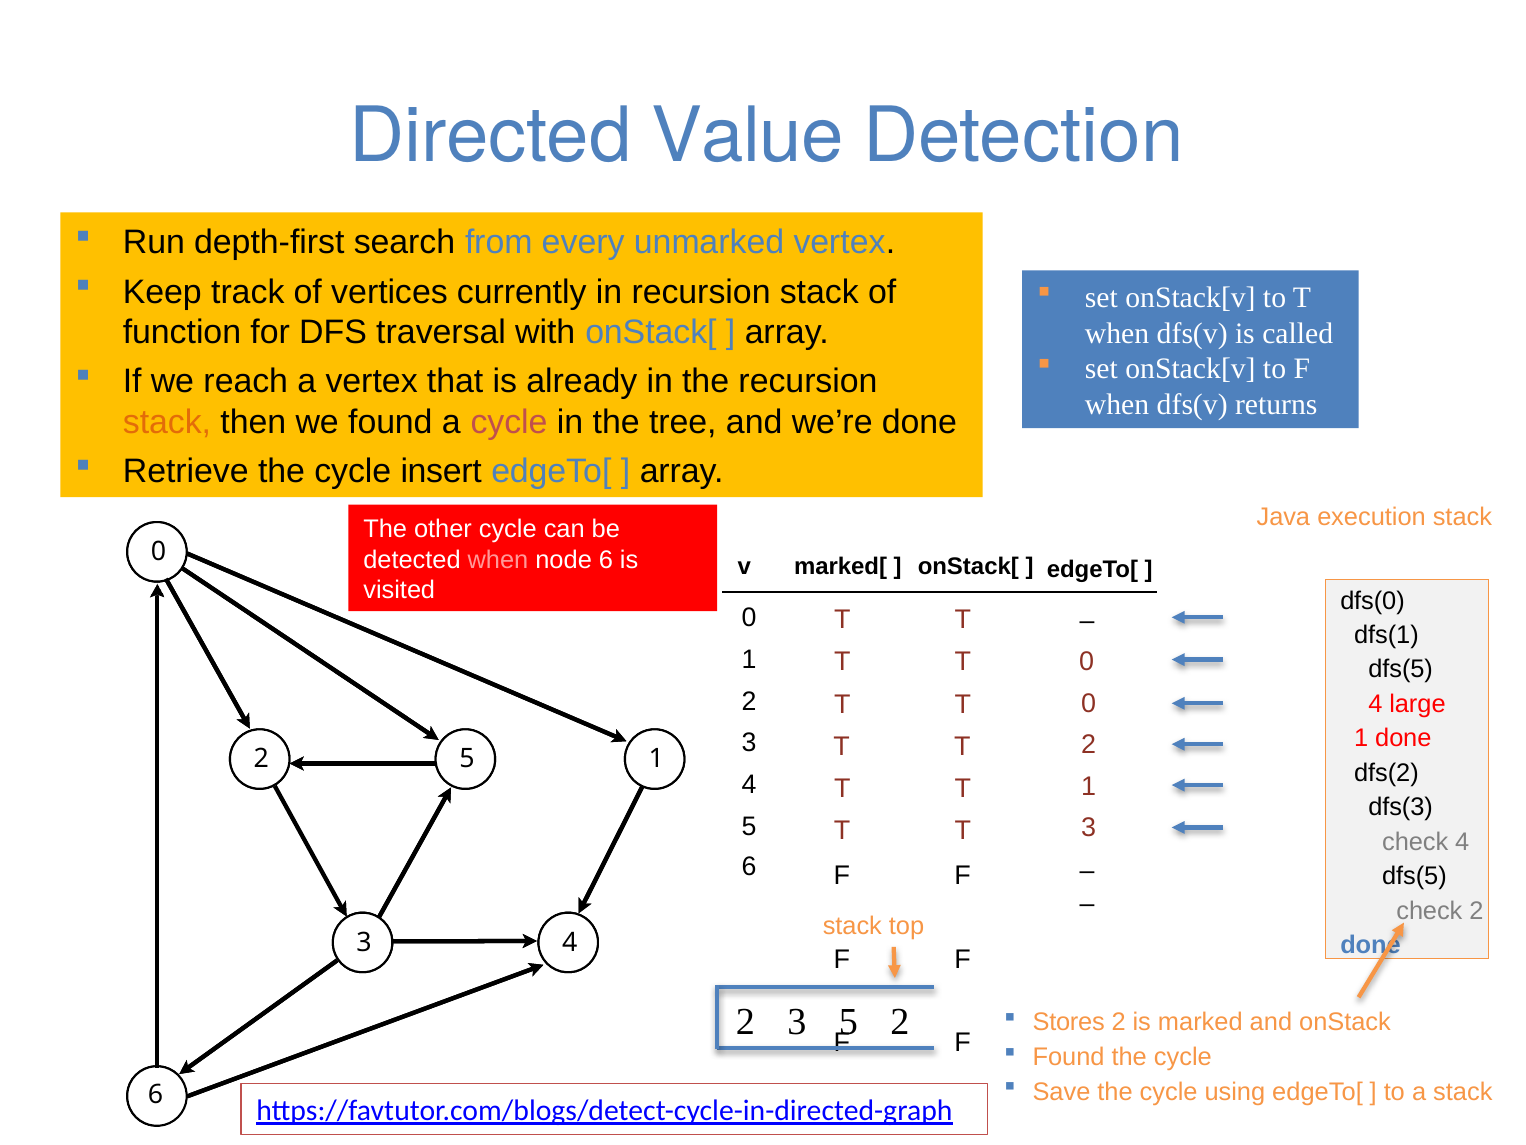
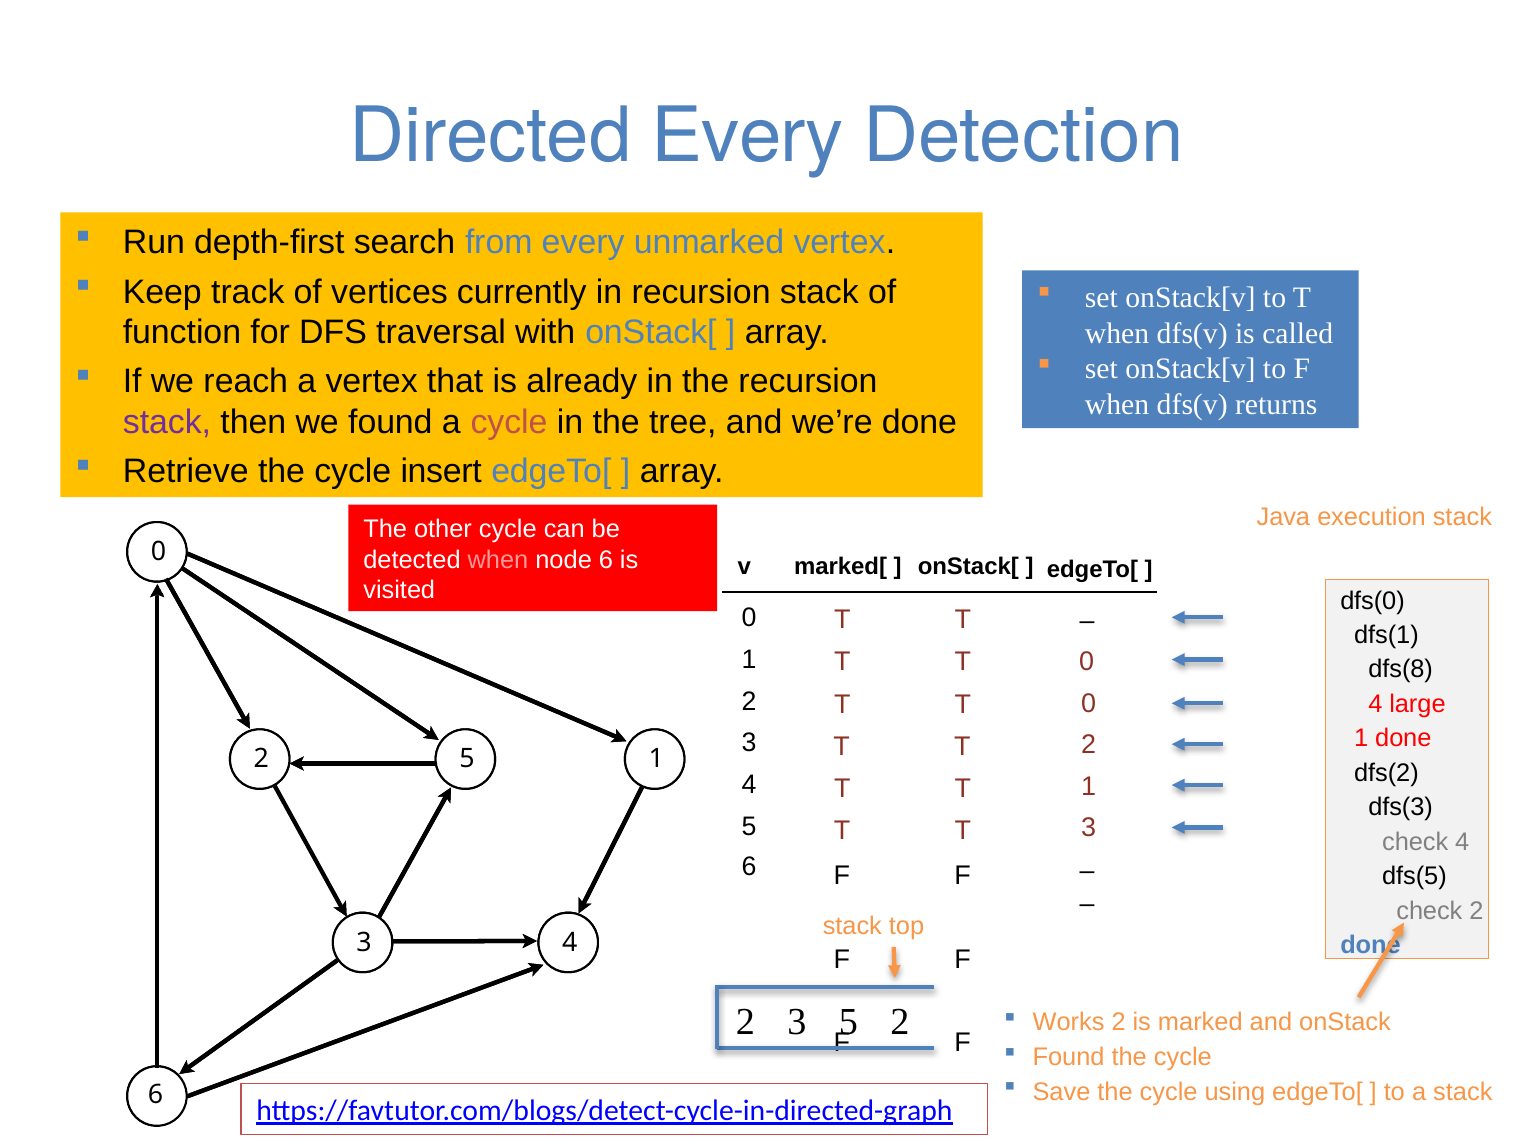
Directed Value: Value -> Every
stack at (167, 422) colour: orange -> purple
dfs(5 at (1401, 669): dfs(5 -> dfs(8
Stores: Stores -> Works
